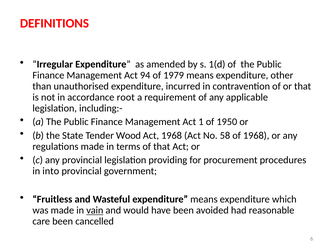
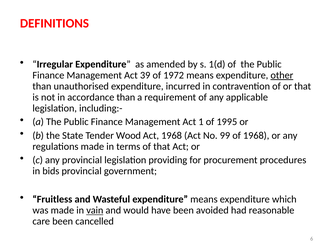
94: 94 -> 39
1979: 1979 -> 1972
other underline: none -> present
accordance root: root -> than
1950: 1950 -> 1995
58: 58 -> 99
into: into -> bids
